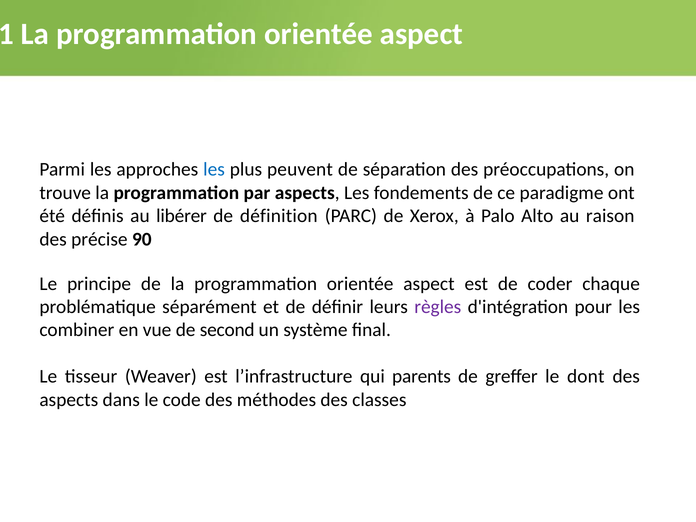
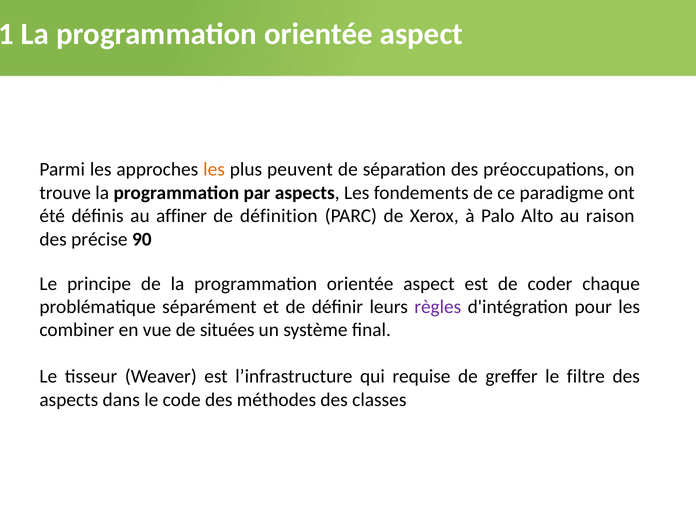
les at (214, 170) colour: blue -> orange
libérer: libérer -> affiner
second: second -> situées
parents: parents -> requise
dont: dont -> filtre
